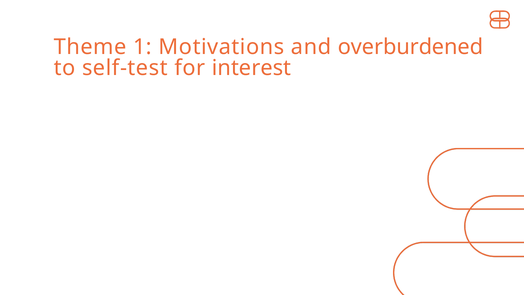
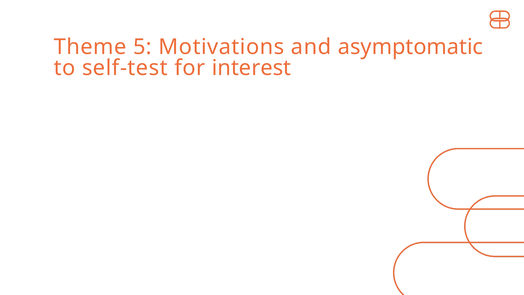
1: 1 -> 5
overburdened: overburdened -> asymptomatic
